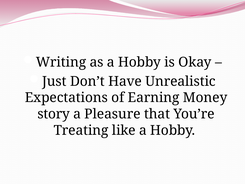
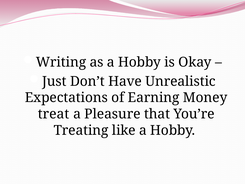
story: story -> treat
